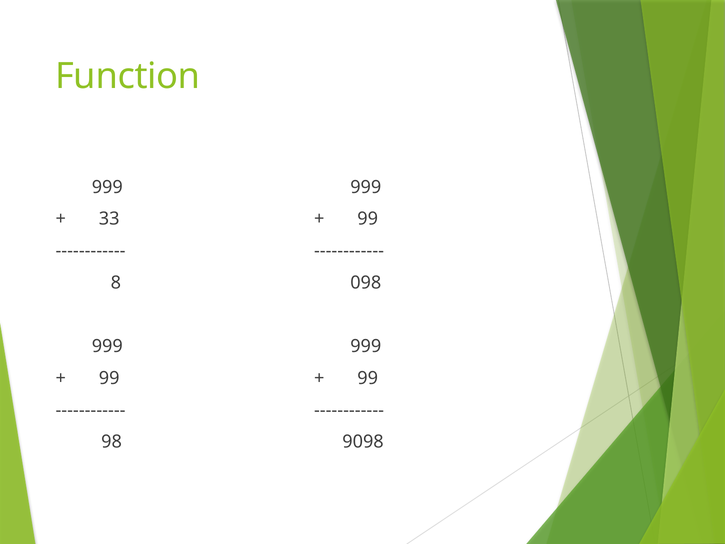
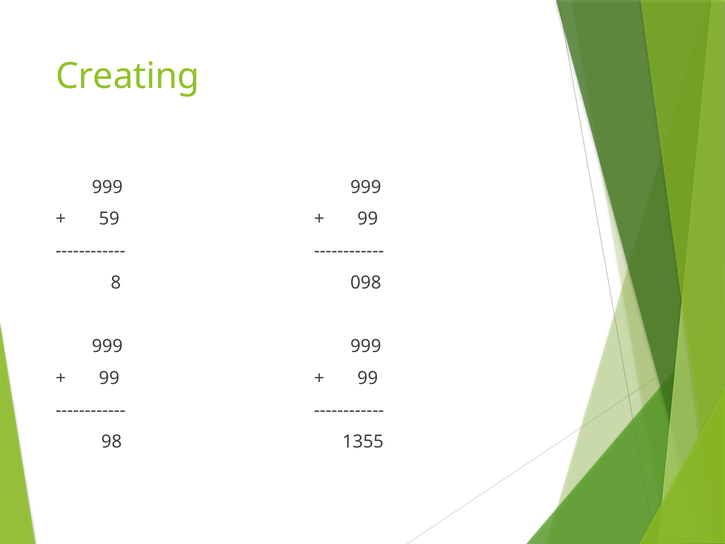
Function: Function -> Creating
33: 33 -> 59
9098: 9098 -> 1355
